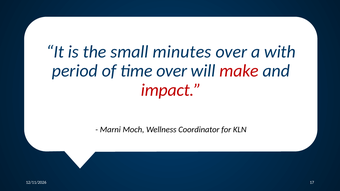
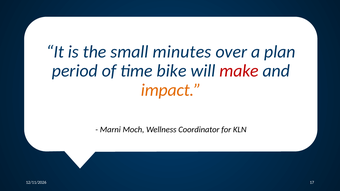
with: with -> plan
time over: over -> bike
impact colour: red -> orange
